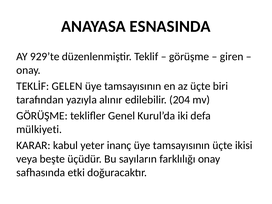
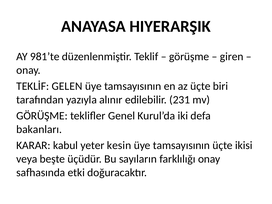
ESNASINDA: ESNASINDA -> HIYERARŞIK
929’te: 929’te -> 981’te
204: 204 -> 231
mülkiyeti: mülkiyeti -> bakanları
inanç: inanç -> kesin
